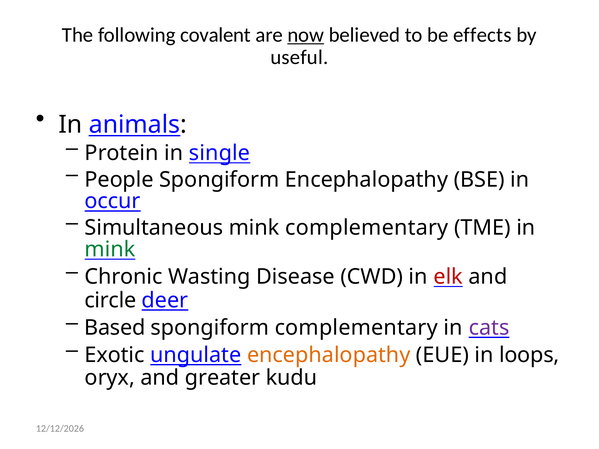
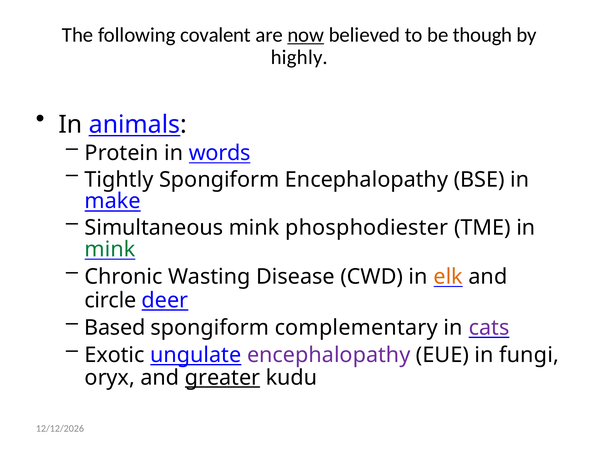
effects: effects -> though
useful: useful -> highly
single: single -> words
People: People -> Tightly
occur: occur -> make
mink complementary: complementary -> phosphodiester
elk colour: red -> orange
encephalopathy at (329, 355) colour: orange -> purple
loops: loops -> fungi
greater underline: none -> present
